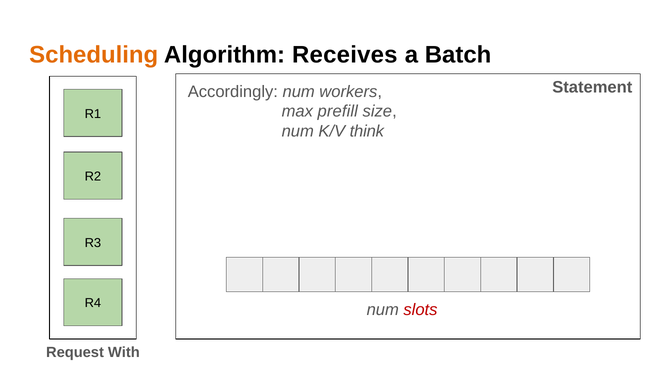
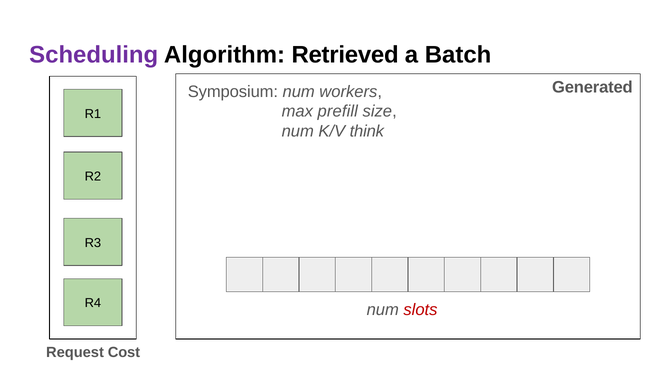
Scheduling colour: orange -> purple
Receives: Receives -> Retrieved
Statement: Statement -> Generated
Accordingly: Accordingly -> Symposium
With: With -> Cost
